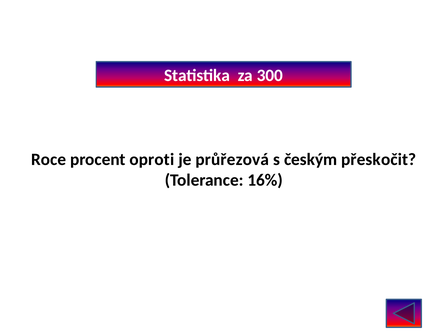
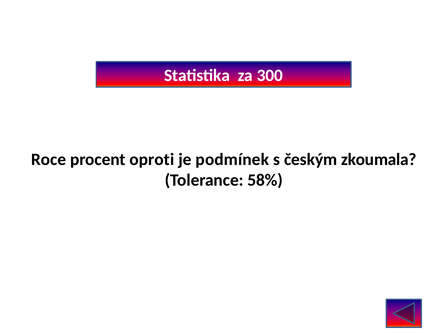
průřezová: průřezová -> podmínek
přeskočit: přeskočit -> zkoumala
16%: 16% -> 58%
